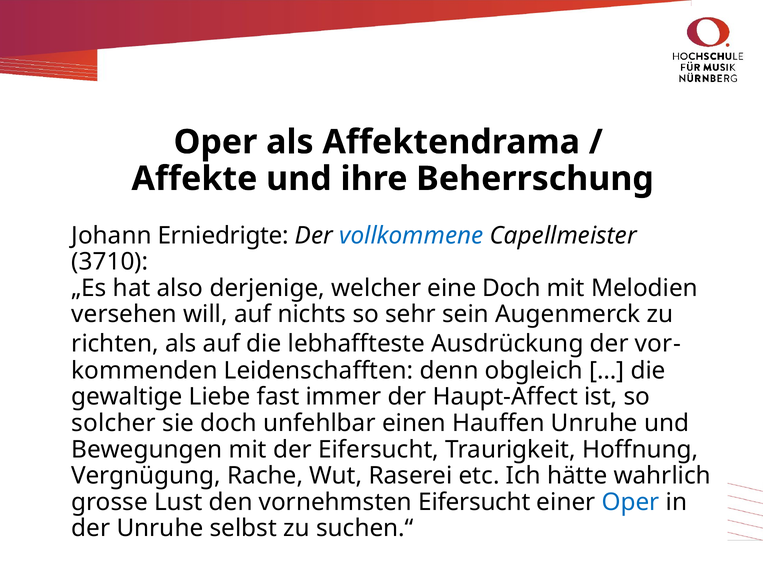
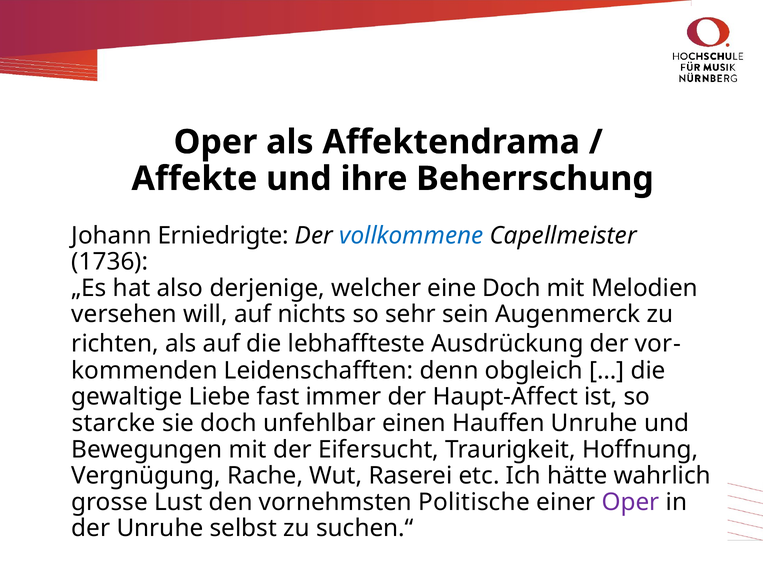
3710: 3710 -> 1736
solcher: solcher -> starcke
vornehmsten Eifersucht: Eifersucht -> Politische
Oper at (631, 502) colour: blue -> purple
